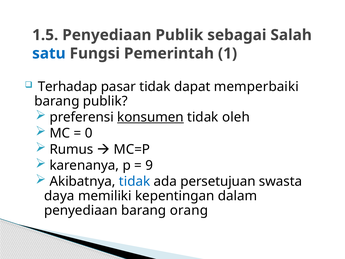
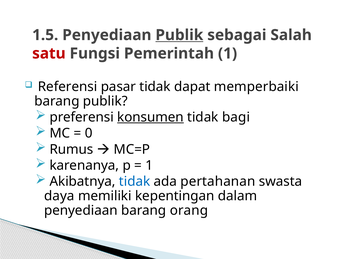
Publik at (179, 35) underline: none -> present
satu colour: blue -> red
Terhadap: Terhadap -> Referensi
oleh: oleh -> bagi
9 at (149, 165): 9 -> 1
persetujuan: persetujuan -> pertahanan
